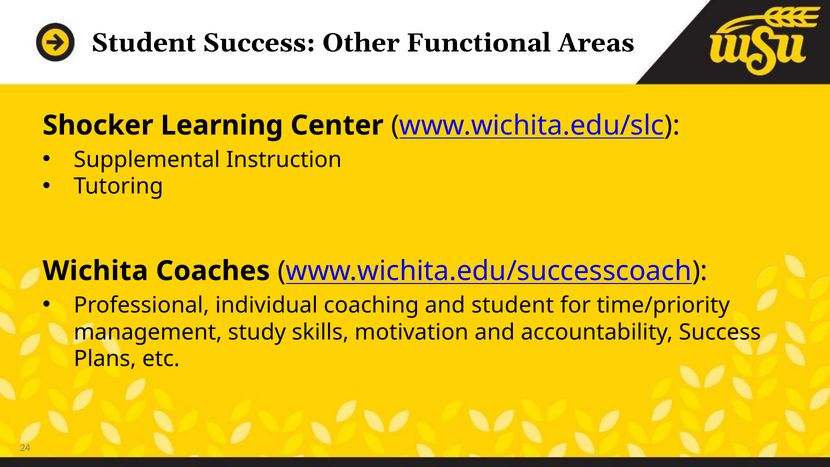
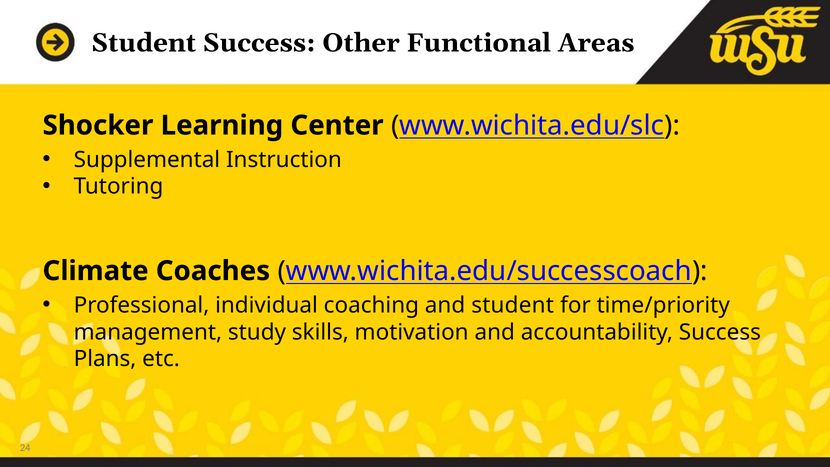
Wichita: Wichita -> Climate
